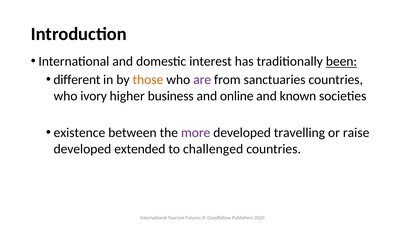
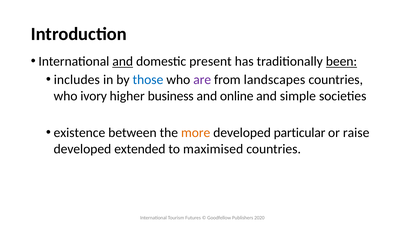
and at (123, 61) underline: none -> present
interest: interest -> present
different: different -> includes
those colour: orange -> blue
sanctuaries: sanctuaries -> landscapes
known: known -> simple
more colour: purple -> orange
travelling: travelling -> particular
challenged: challenged -> maximised
